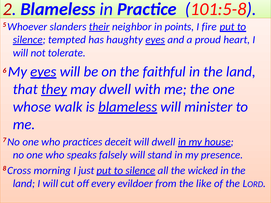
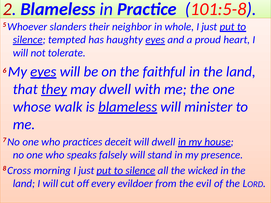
their underline: present -> none
points: points -> whole
fire at (209, 27): fire -> just
like: like -> evil
